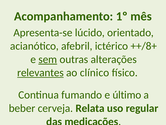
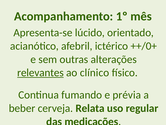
++/8+: ++/8+ -> ++/0+
sem underline: present -> none
último: último -> prévia
